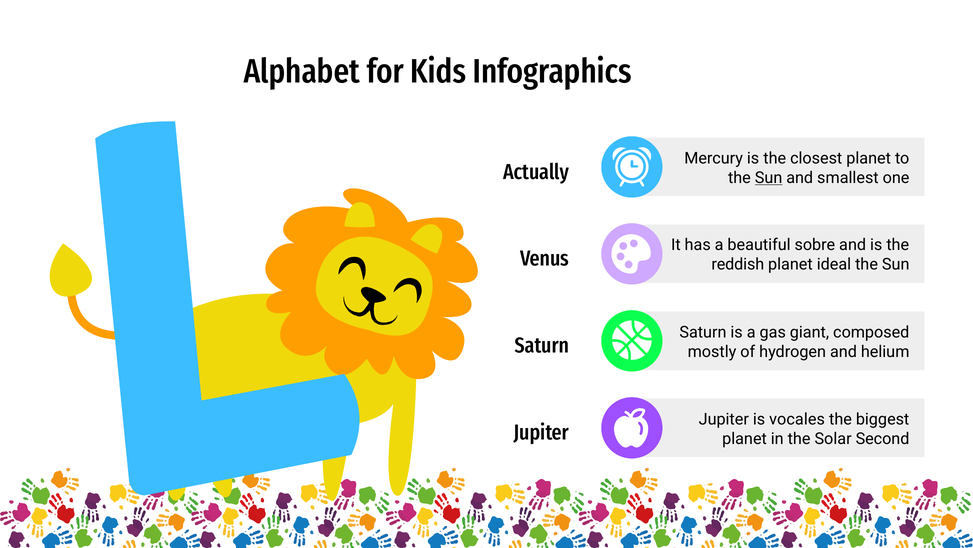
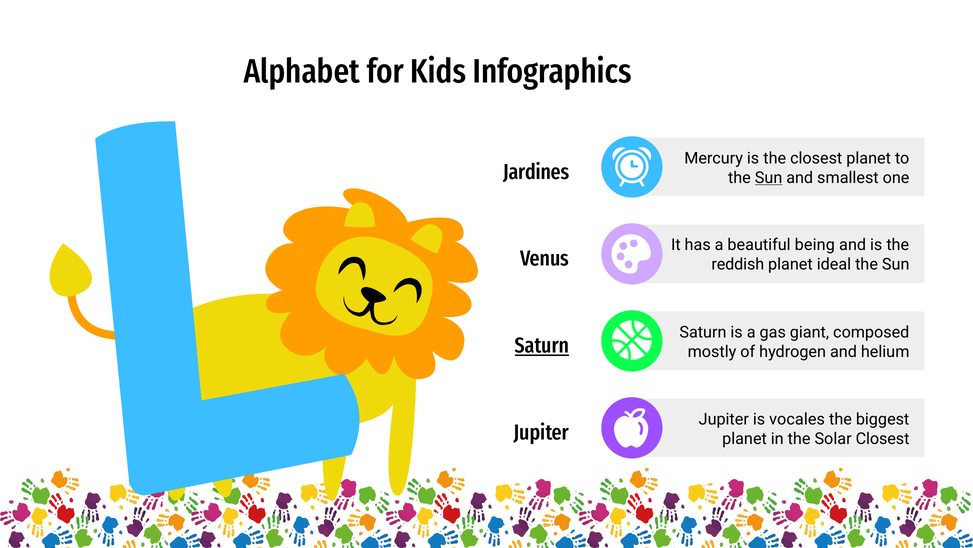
Actually: Actually -> Jardines
sobre: sobre -> being
Saturn at (542, 345) underline: none -> present
Solar Second: Second -> Closest
